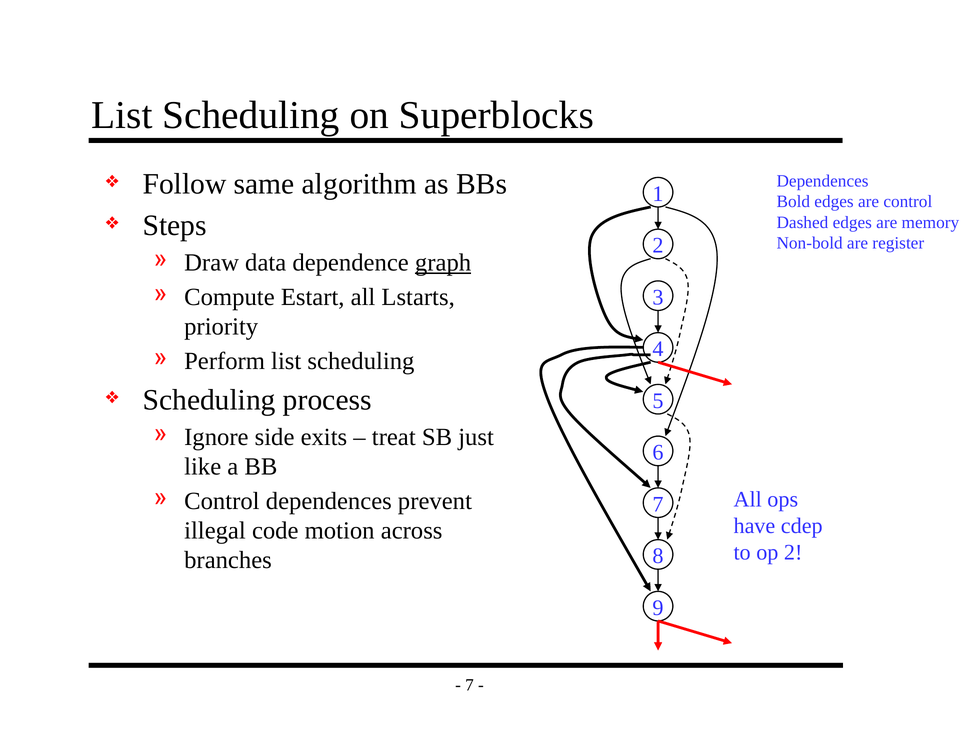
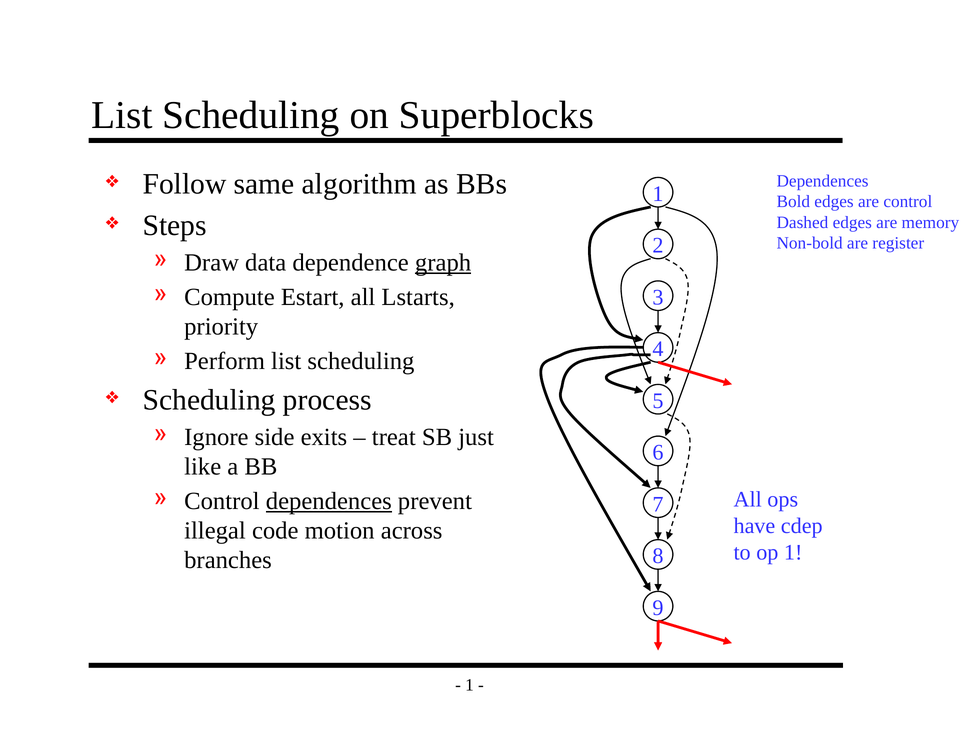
dependences at (329, 501) underline: none -> present
op 2: 2 -> 1
7 at (470, 685): 7 -> 1
